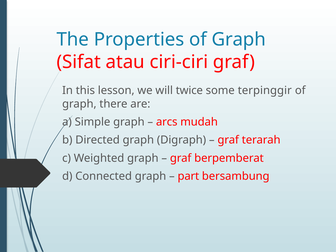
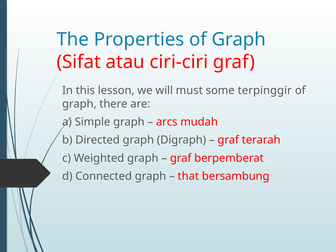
twice: twice -> must
part: part -> that
